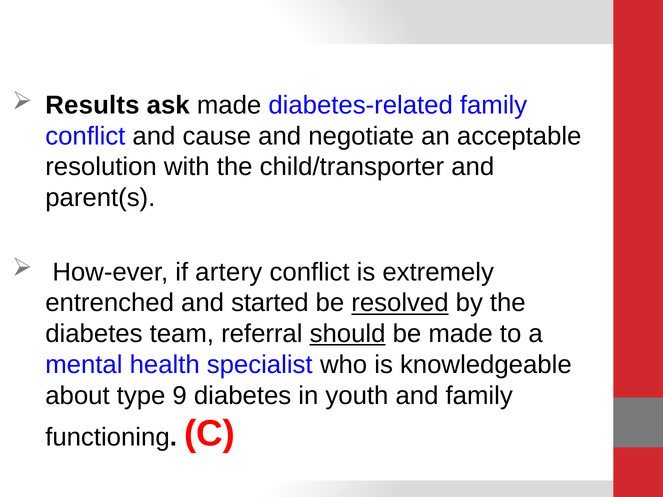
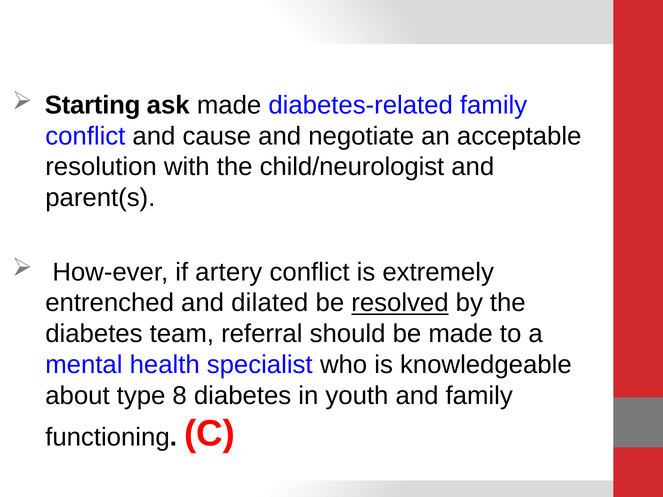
Results: Results -> Starting
child/transporter: child/transporter -> child/neurologist
started: started -> dilated
should underline: present -> none
9: 9 -> 8
